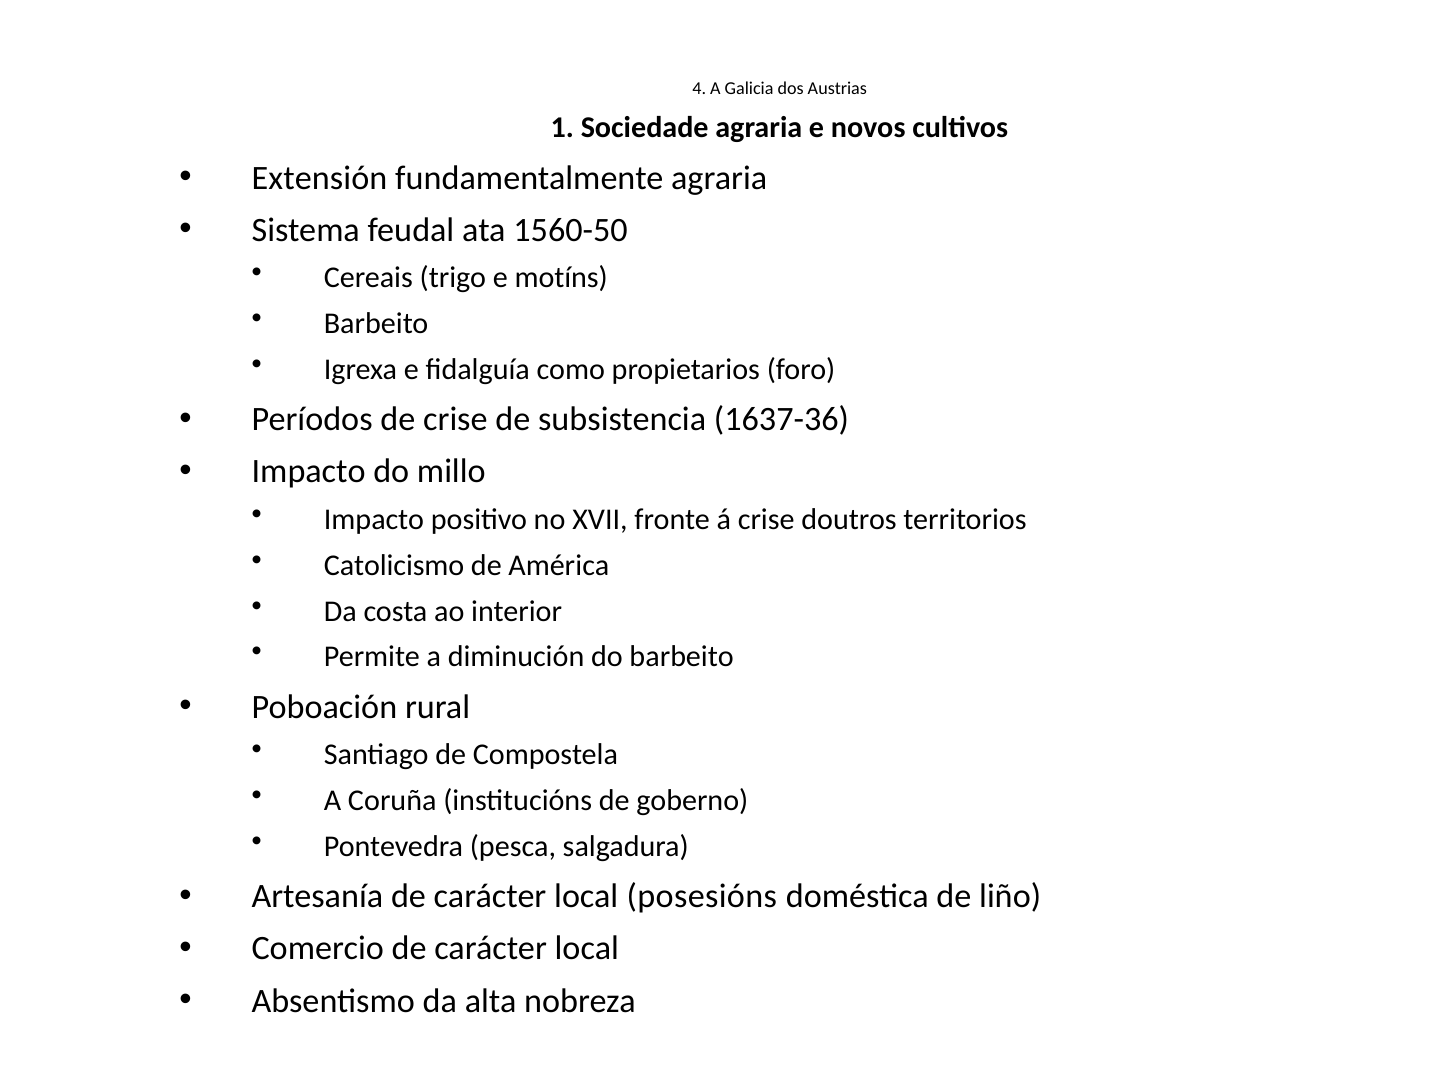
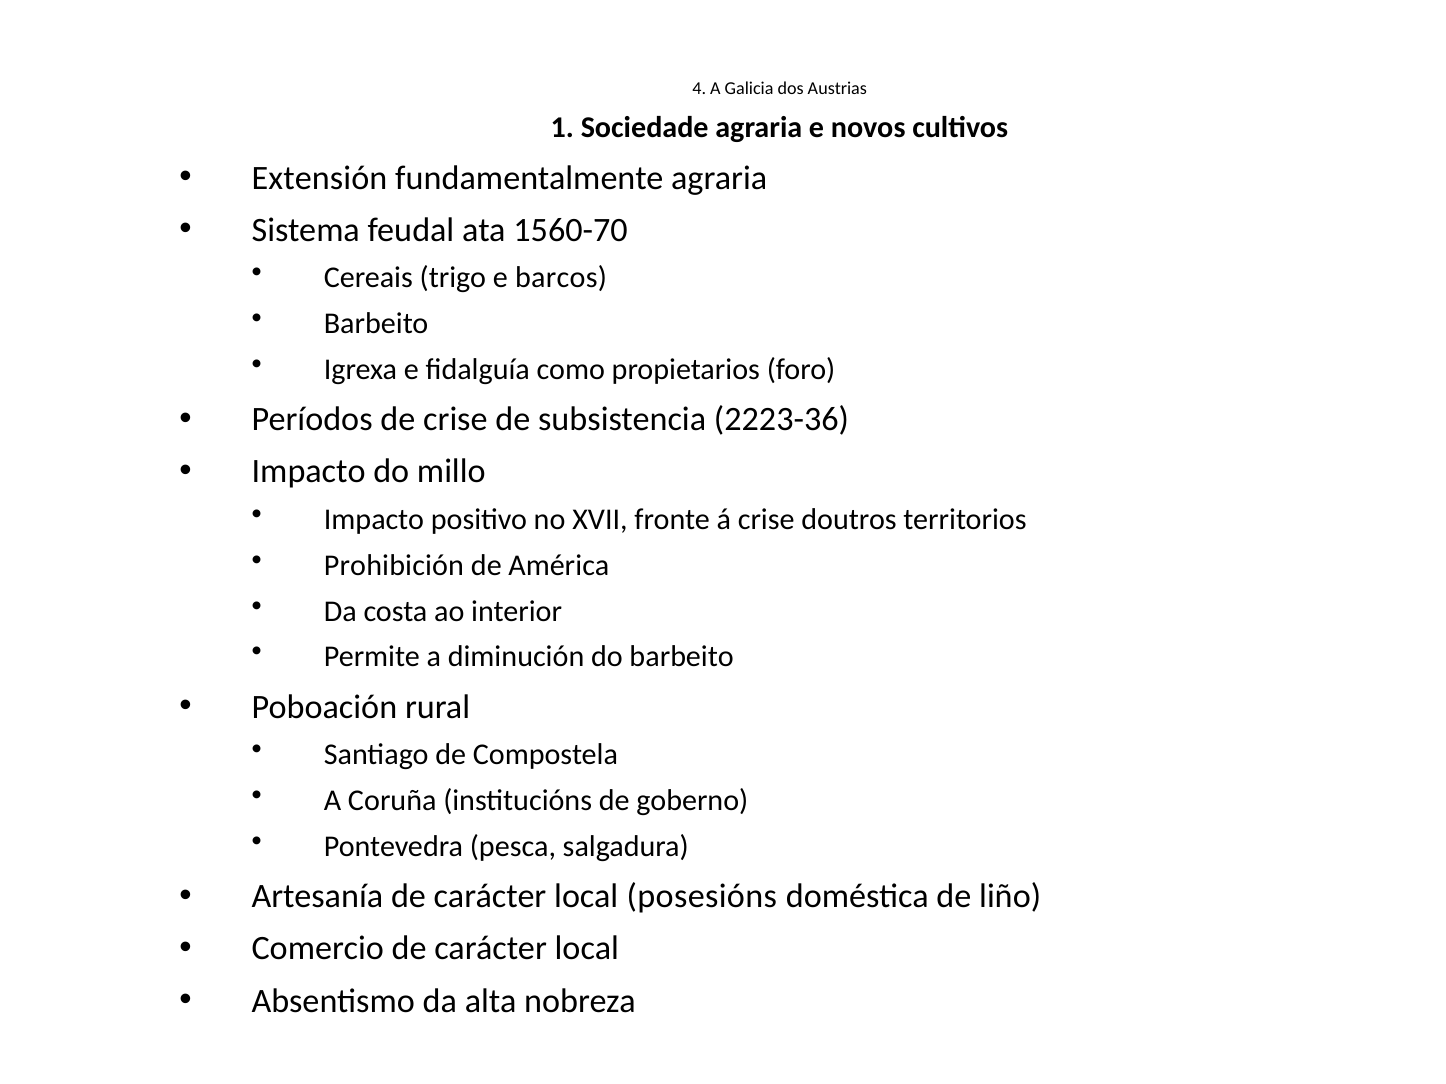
1560-50: 1560-50 -> 1560-70
motíns: motíns -> barcos
1637-36: 1637-36 -> 2223-36
Catolicismo: Catolicismo -> Prohibición
